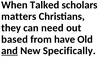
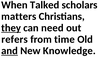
they underline: none -> present
based: based -> refers
have: have -> time
Specifically: Specifically -> Knowledge
